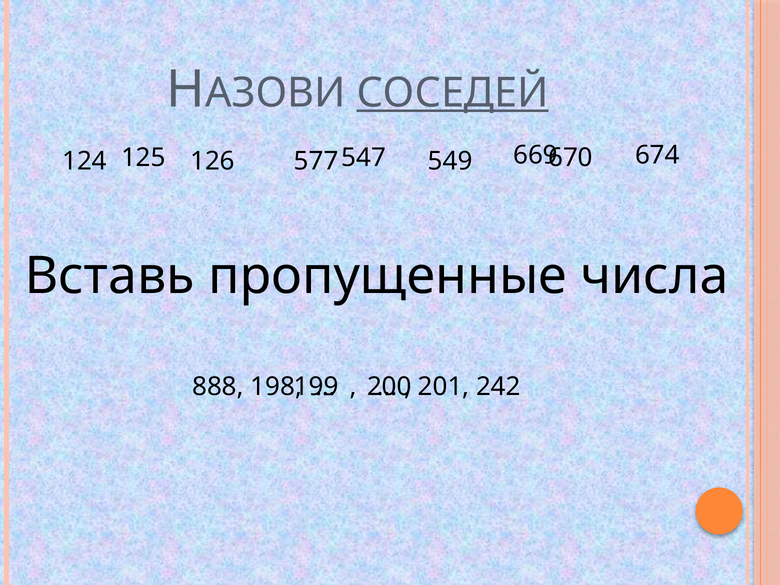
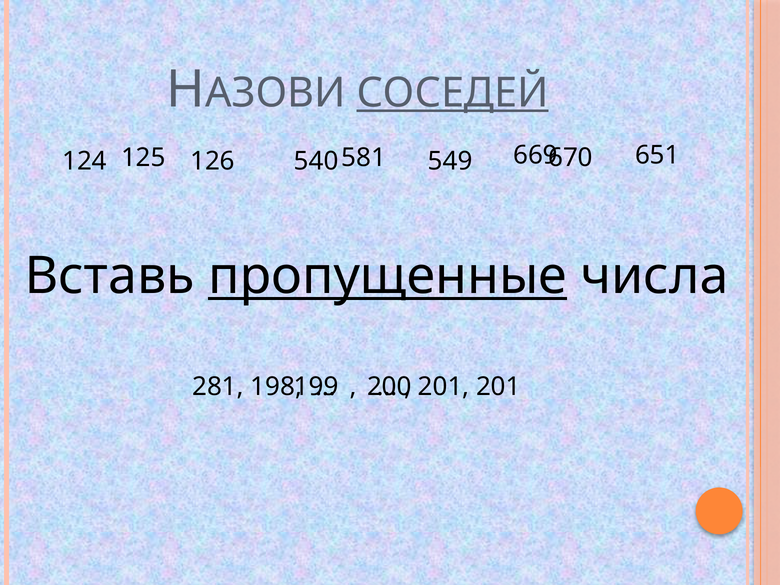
547: 547 -> 581
577: 577 -> 540
674: 674 -> 651
пропущенные underline: none -> present
888: 888 -> 281
201 242: 242 -> 201
